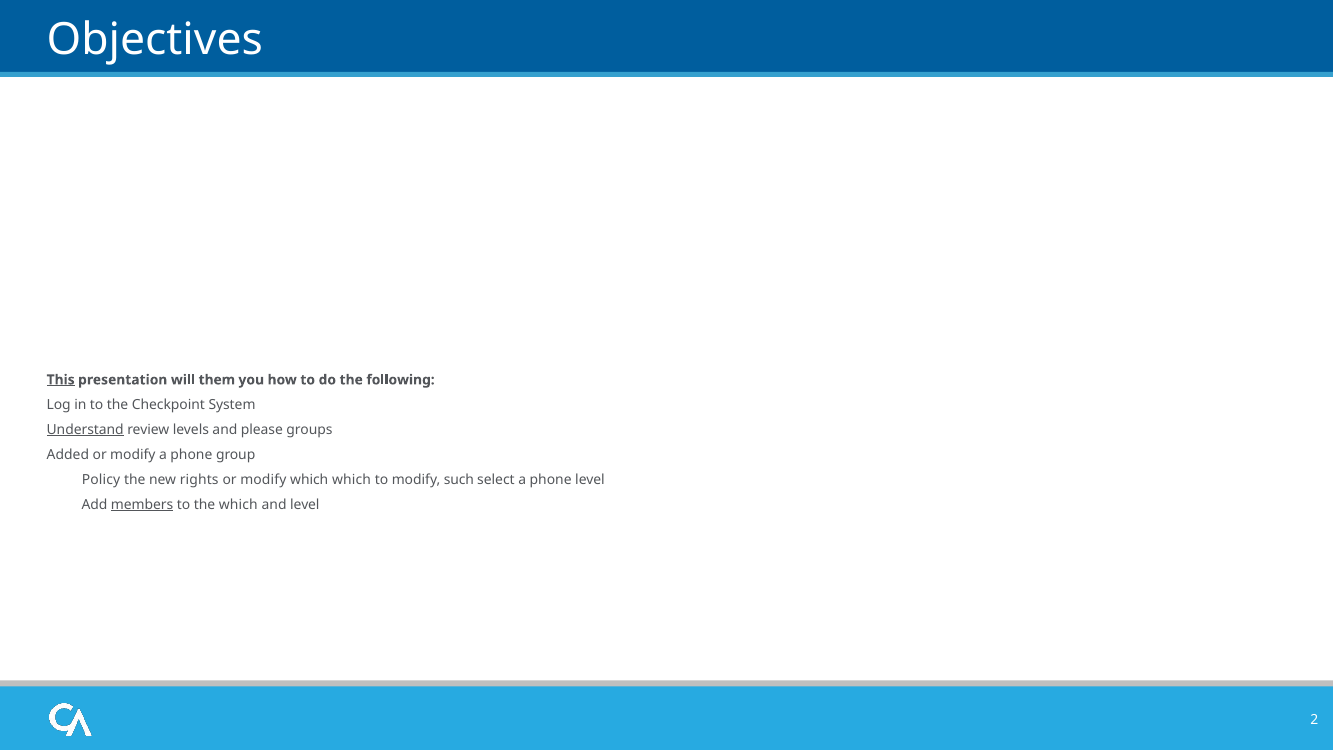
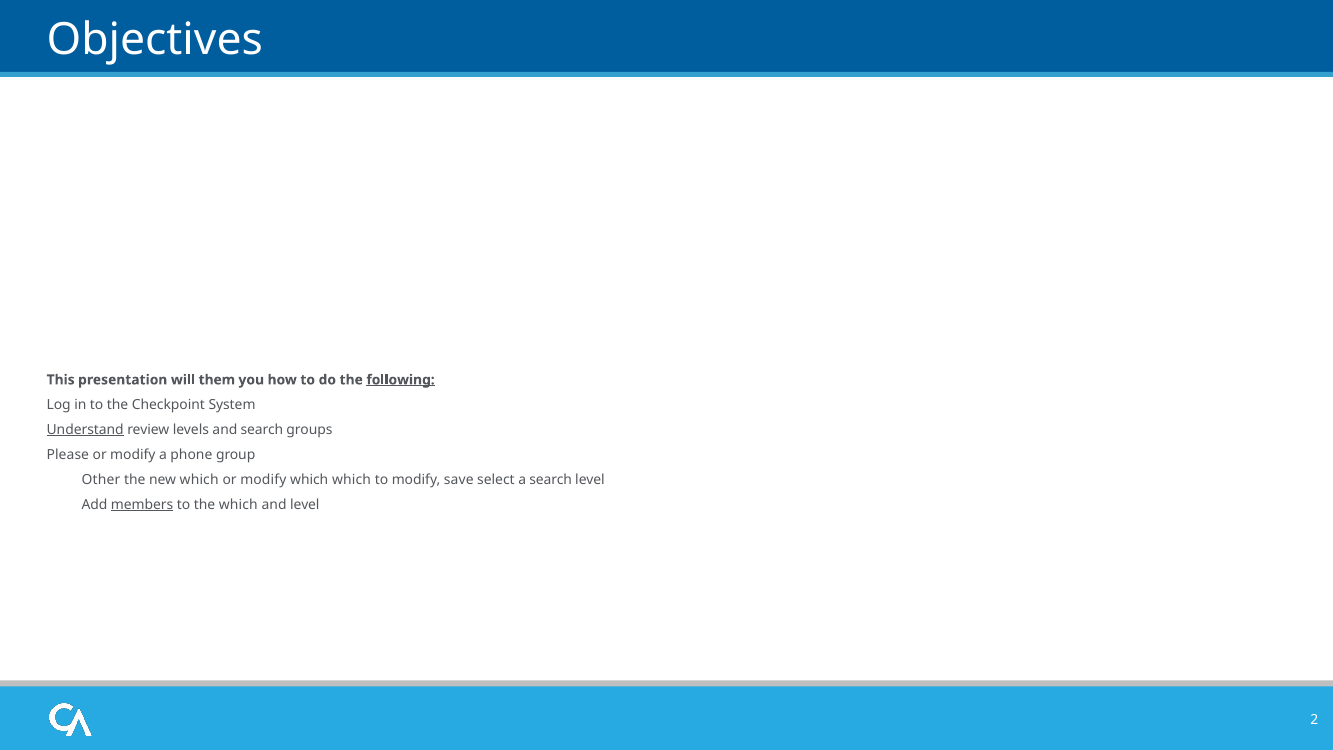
This underline: present -> none
following underline: none -> present
and please: please -> search
Added: Added -> Please
Policy: Policy -> Other
new rights: rights -> which
such: such -> save
select a phone: phone -> search
